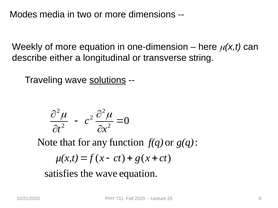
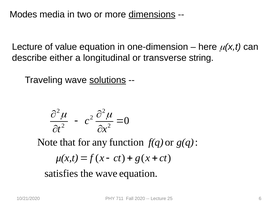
dimensions underline: none -> present
Weekly at (27, 47): Weekly -> Lecture
of more: more -> value
